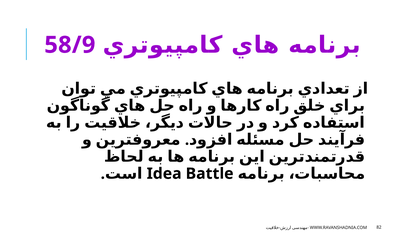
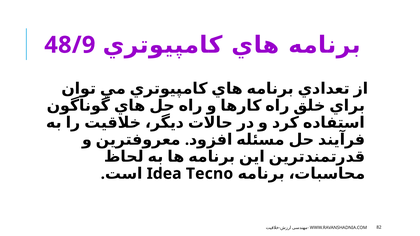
58/9: 58/9 -> 48/9
Battle: Battle -> Tecno
